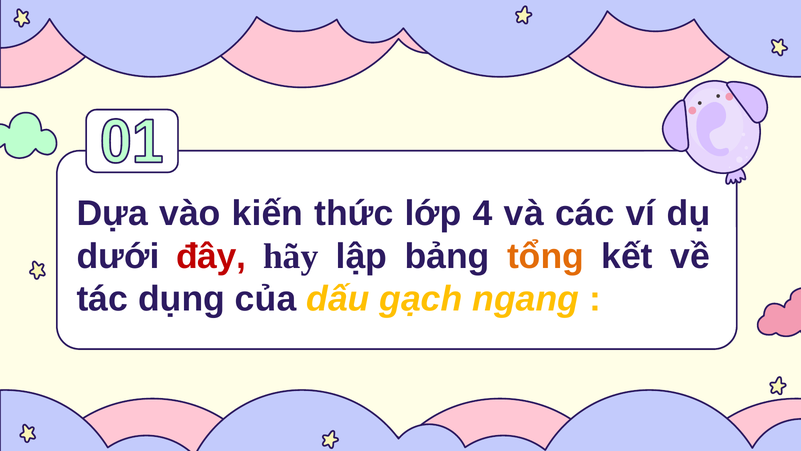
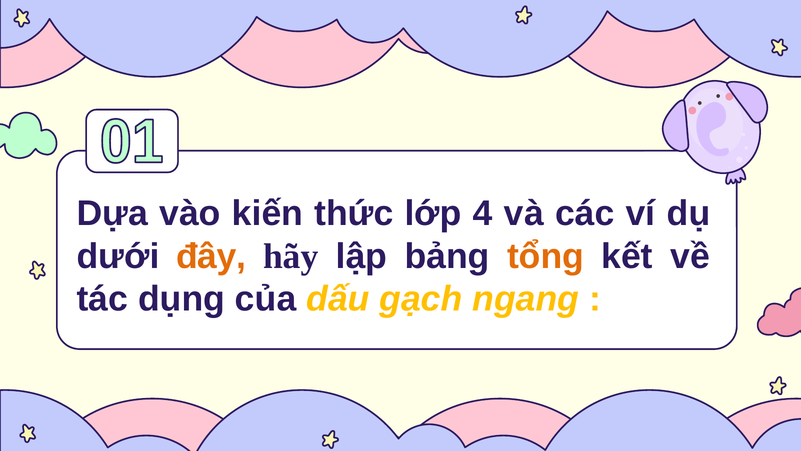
đây colour: red -> orange
